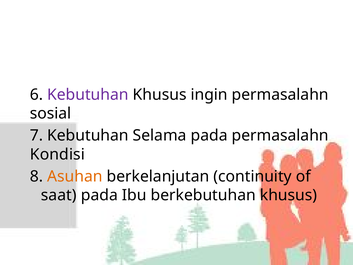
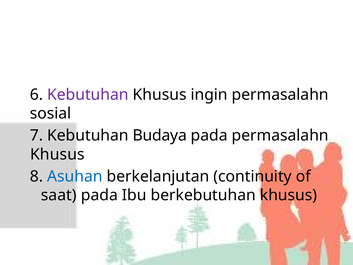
Selama: Selama -> Budaya
Kondisi at (57, 154): Kondisi -> Khusus
Asuhan colour: orange -> blue
